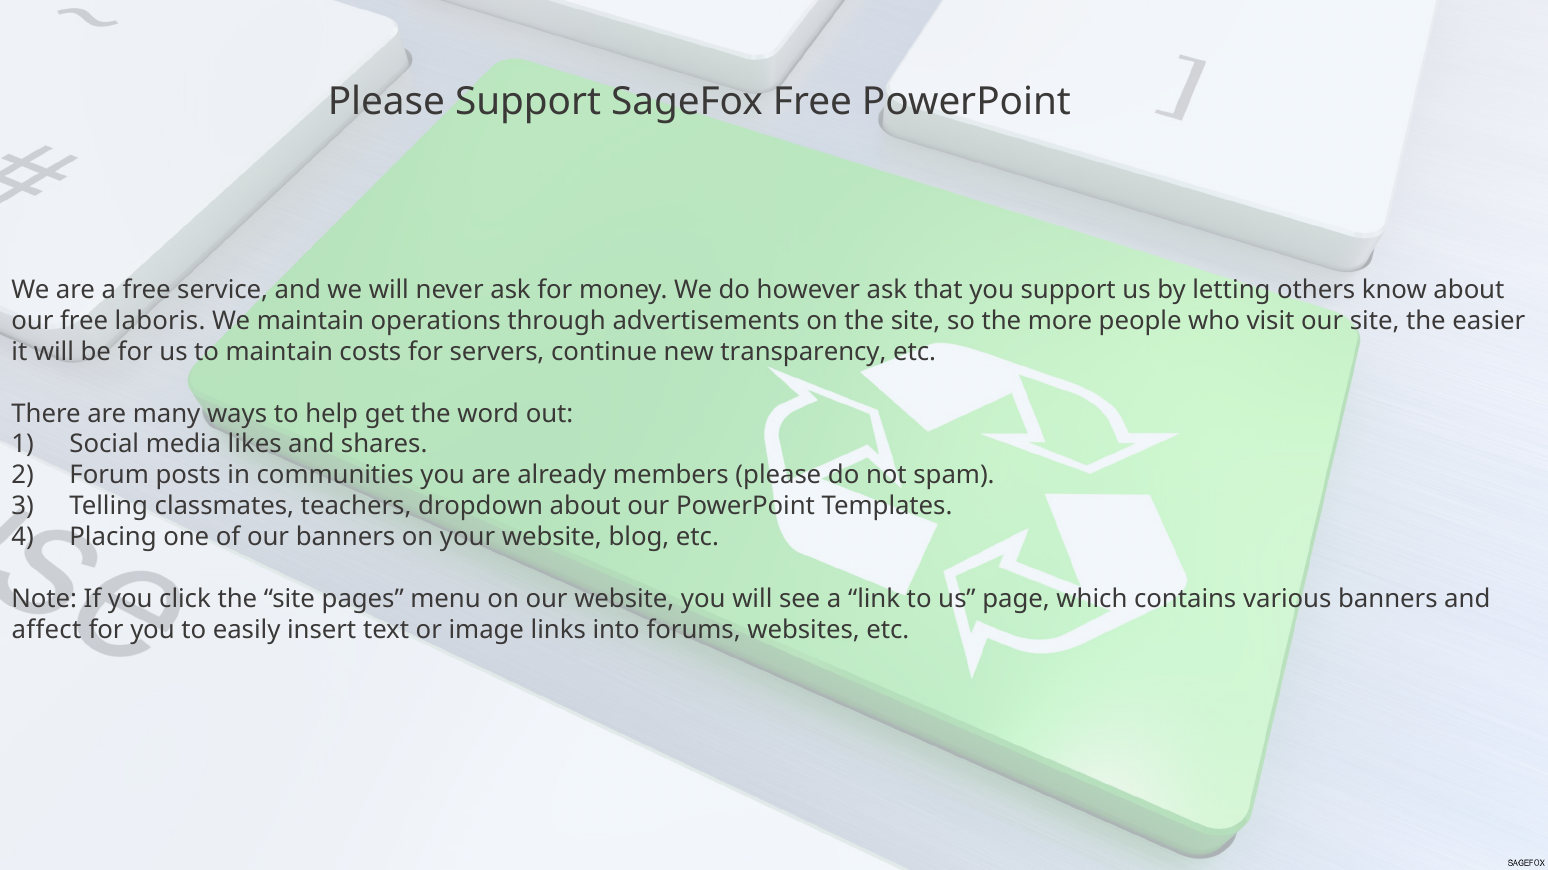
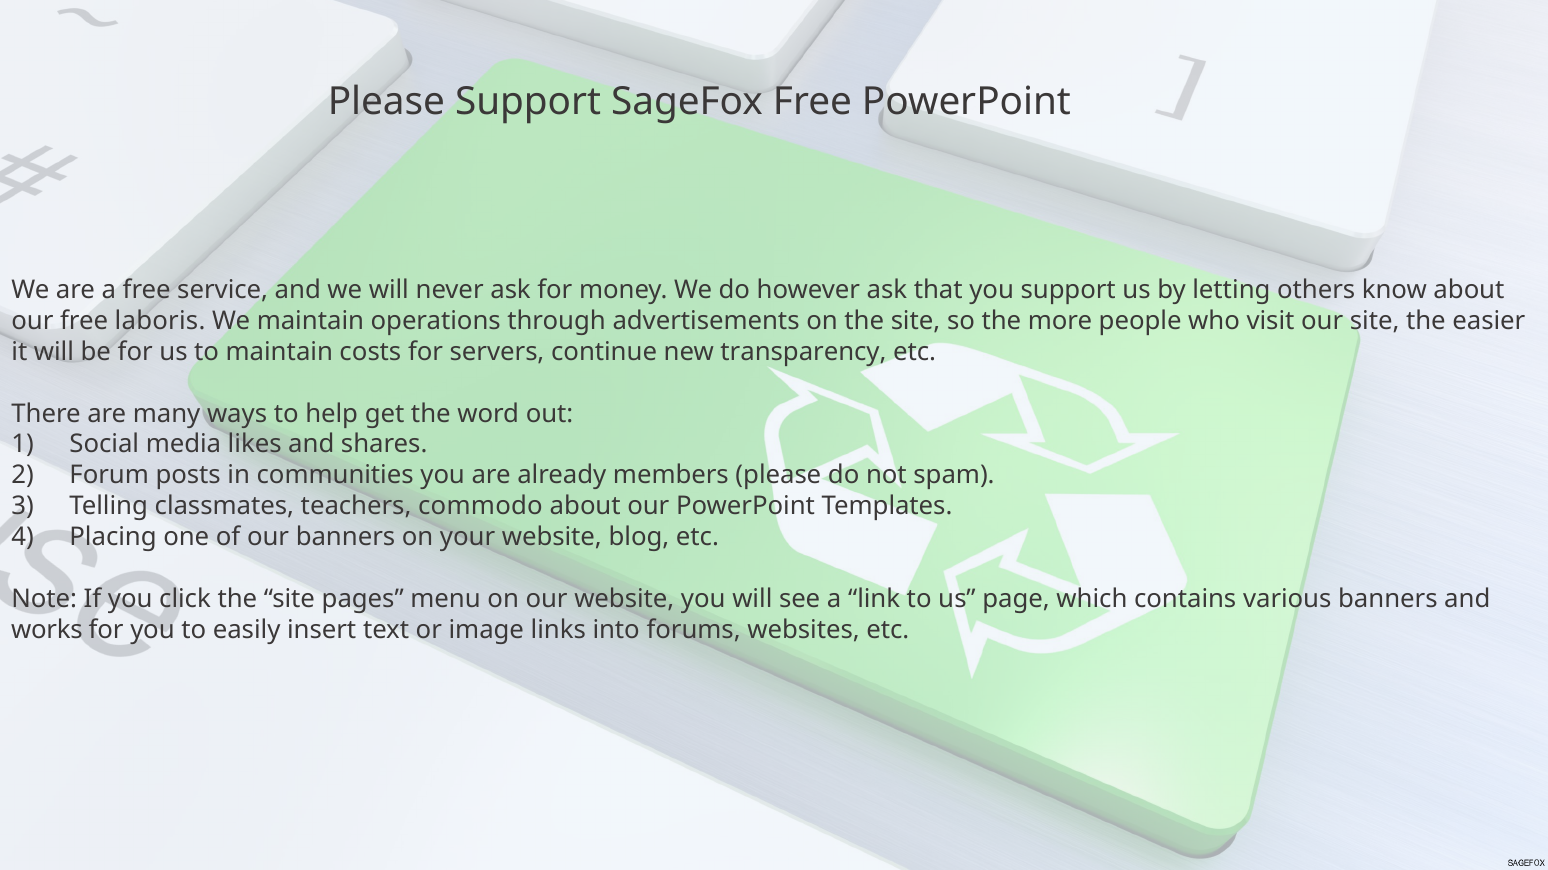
dropdown: dropdown -> commodo
affect: affect -> works
